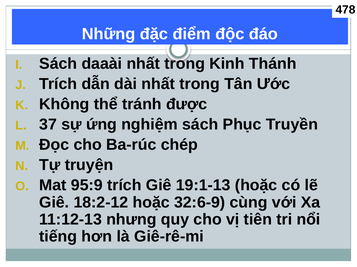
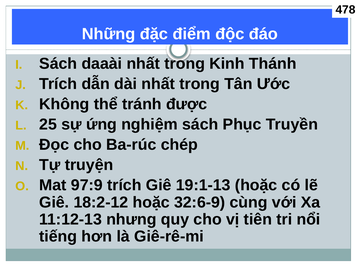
37: 37 -> 25
95:9: 95:9 -> 97:9
